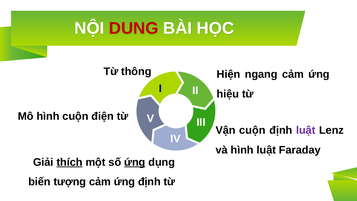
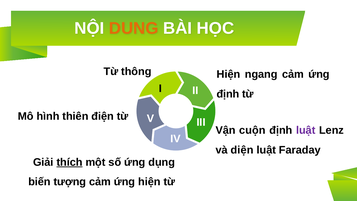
DUNG colour: red -> orange
hiệu at (228, 94): hiệu -> định
hình cuộn: cuộn -> thiên
và hình: hình -> diện
ứng at (135, 162) underline: present -> none
ứng định: định -> hiện
